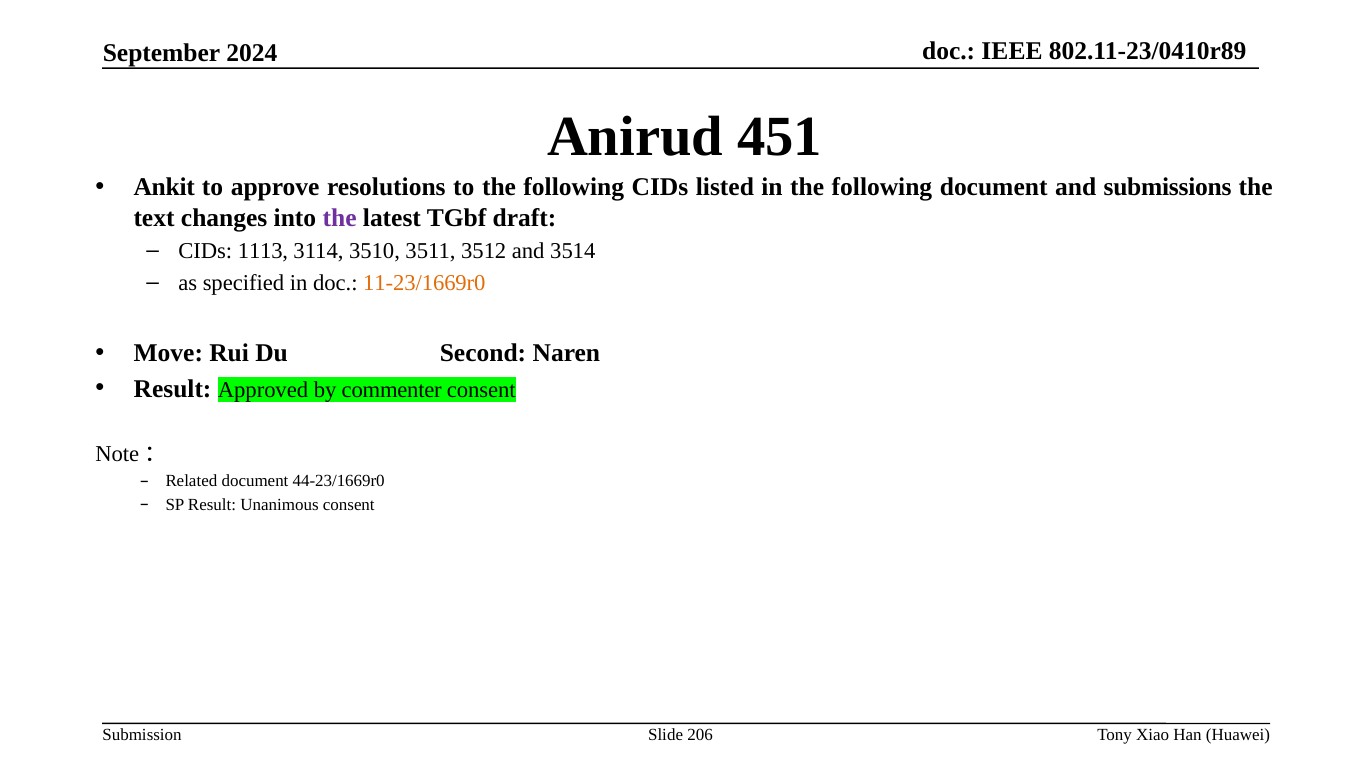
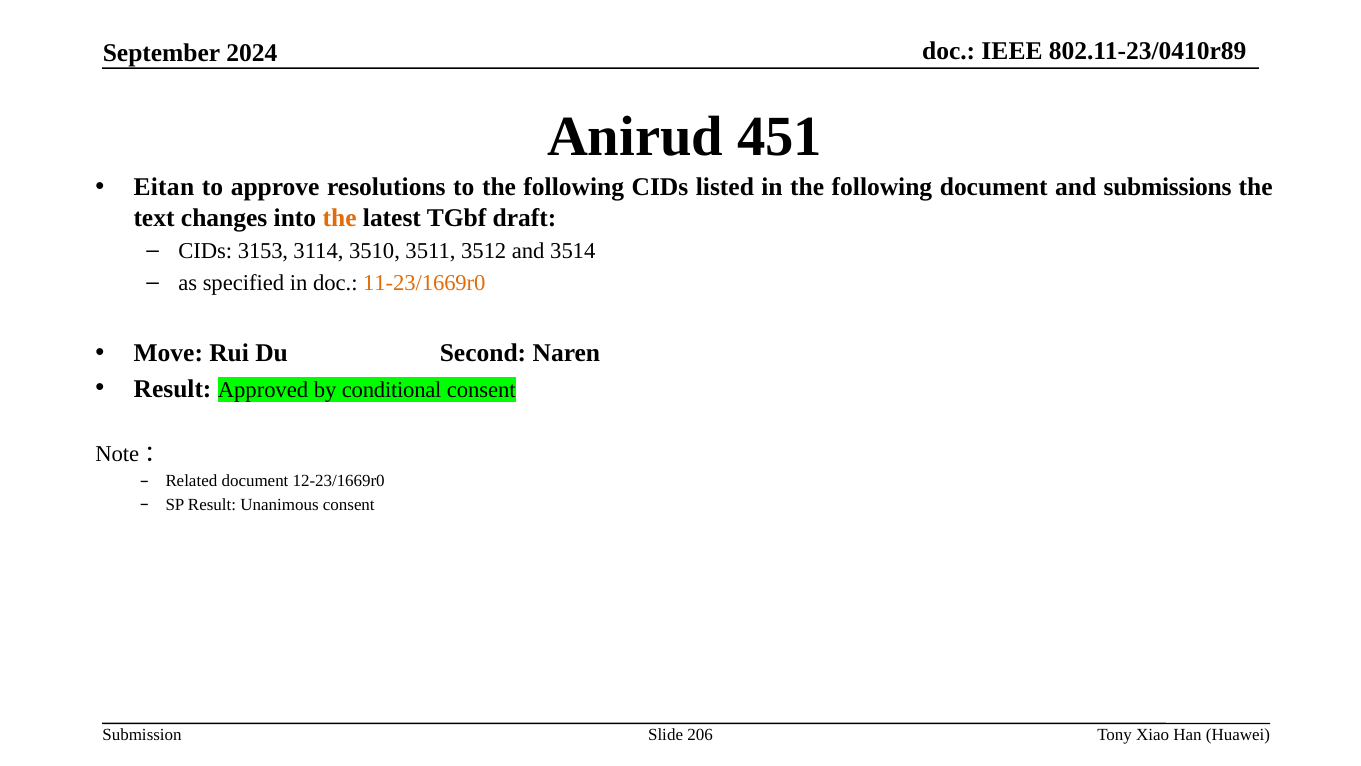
Ankit: Ankit -> Eitan
the at (340, 218) colour: purple -> orange
1113: 1113 -> 3153
commenter: commenter -> conditional
44-23/1669r0: 44-23/1669r0 -> 12-23/1669r0
